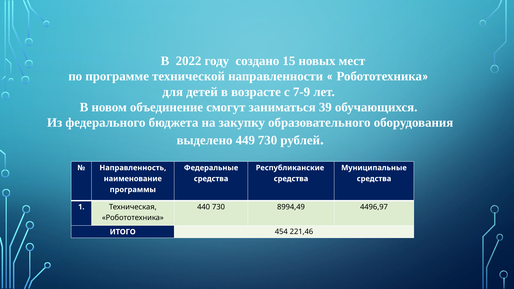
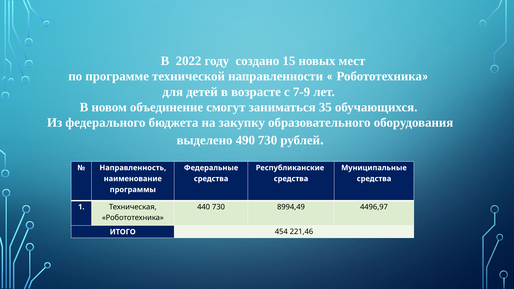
39: 39 -> 35
449: 449 -> 490
